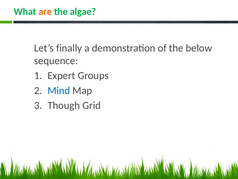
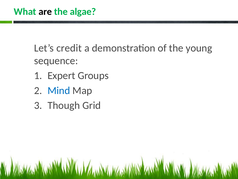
are colour: orange -> black
finally: finally -> credit
below: below -> young
